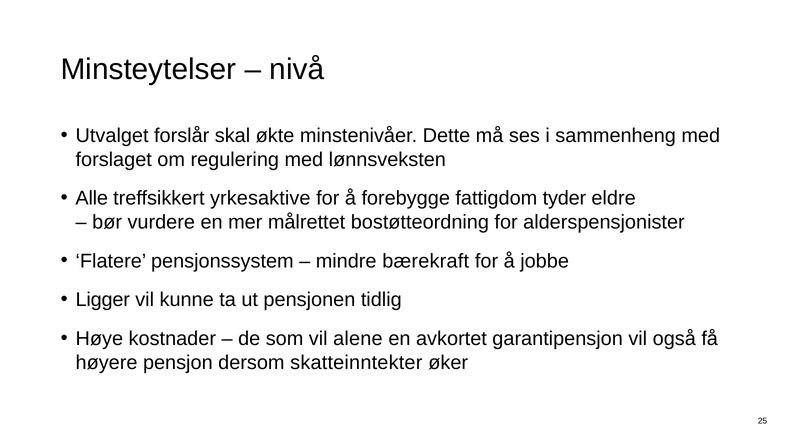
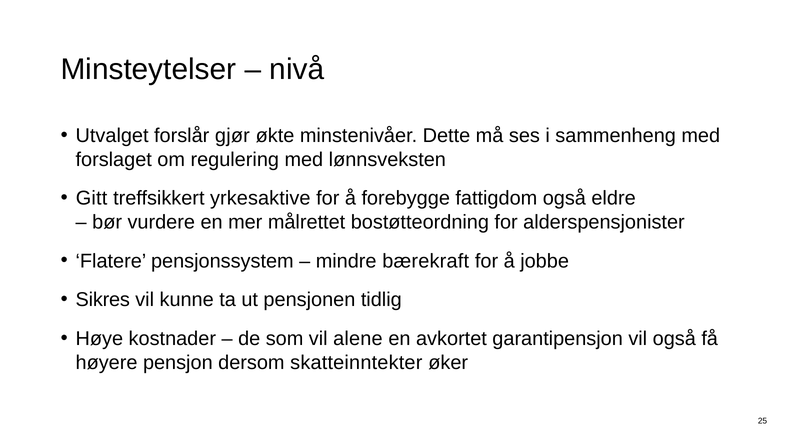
skal: skal -> gjør
Alle: Alle -> Gitt
fattigdom tyder: tyder -> også
Ligger: Ligger -> Sikres
